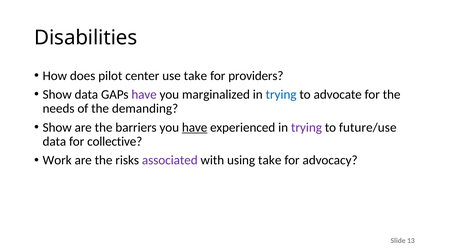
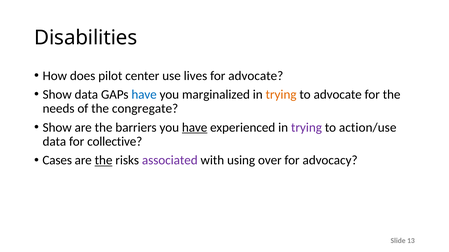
use take: take -> lives
for providers: providers -> advocate
have at (144, 95) colour: purple -> blue
trying at (281, 95) colour: blue -> orange
demanding: demanding -> congregate
future/use: future/use -> action/use
Work: Work -> Cases
the at (104, 161) underline: none -> present
using take: take -> over
